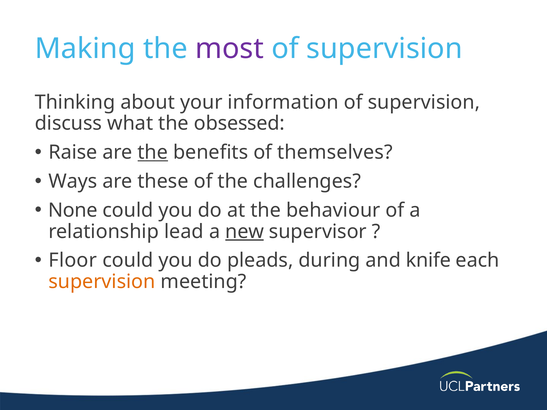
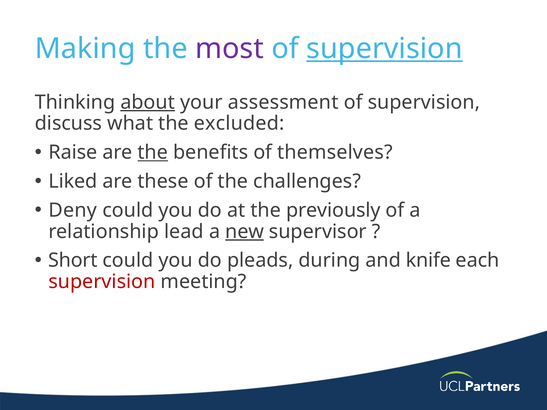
supervision at (384, 49) underline: none -> present
about underline: none -> present
information: information -> assessment
obsessed: obsessed -> excluded
Ways: Ways -> Liked
None: None -> Deny
behaviour: behaviour -> previously
Floor: Floor -> Short
supervision at (102, 282) colour: orange -> red
